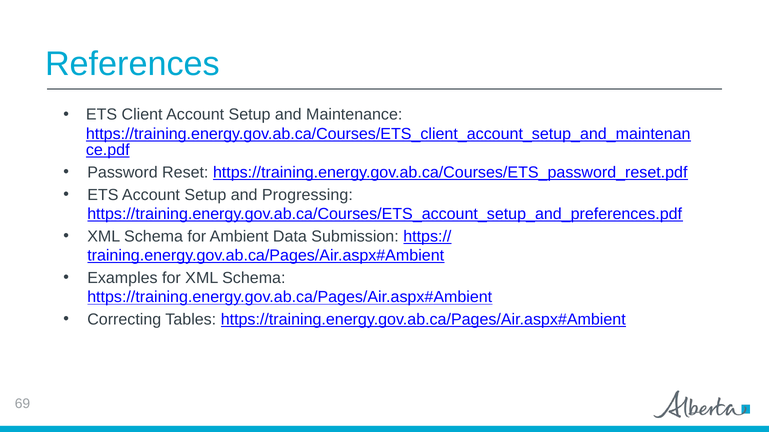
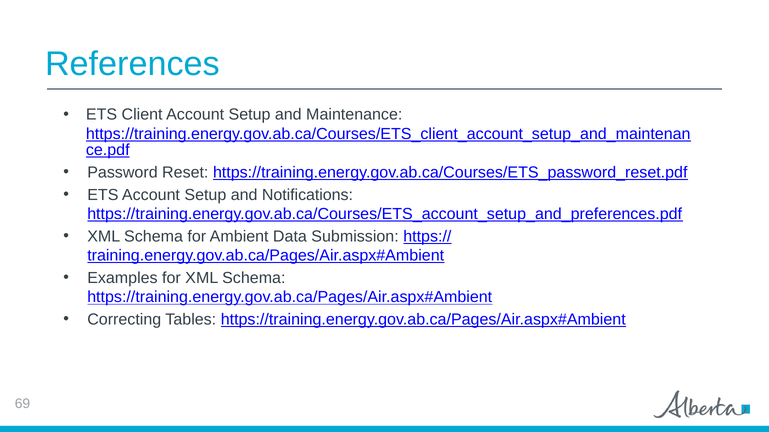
Progressing: Progressing -> Notifications
